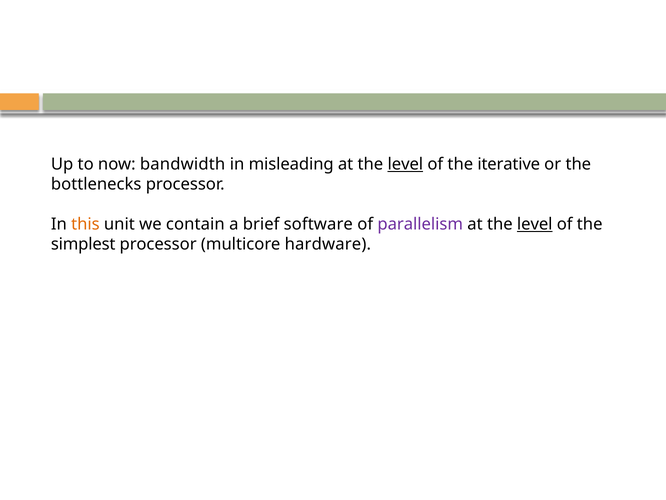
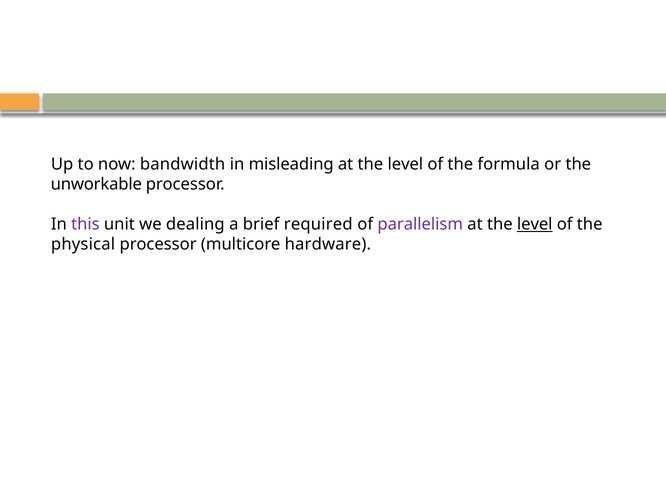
level at (405, 164) underline: present -> none
iterative: iterative -> formula
bottlenecks: bottlenecks -> unworkable
this colour: orange -> purple
contain: contain -> dealing
software: software -> required
simplest: simplest -> physical
